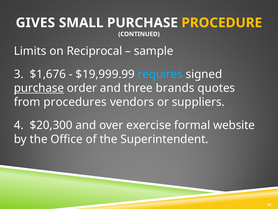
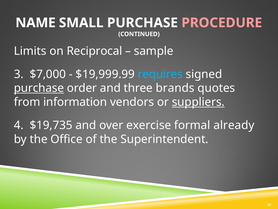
GIVES: GIVES -> NAME
PROCEDURE colour: yellow -> pink
$1,676: $1,676 -> $7,000
procedures: procedures -> information
suppliers underline: none -> present
$20,300: $20,300 -> $19,735
website: website -> already
